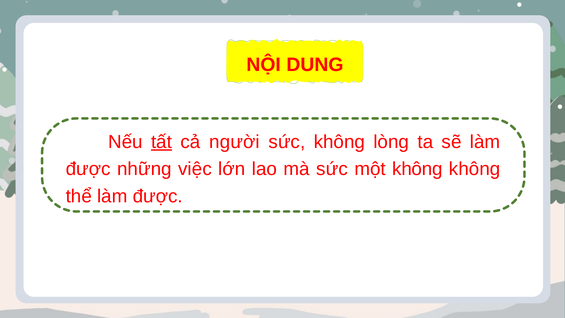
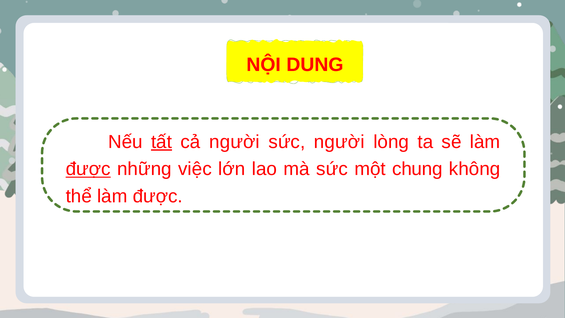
sức không: không -> người
được at (88, 169) underline: none -> present
một không: không -> chung
